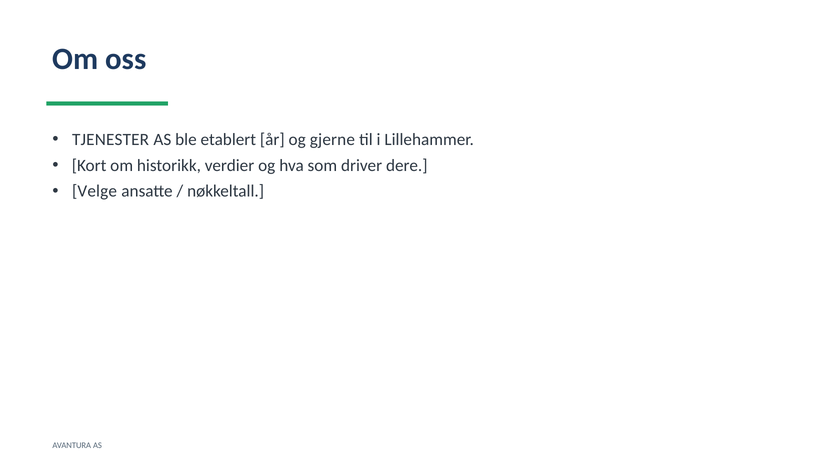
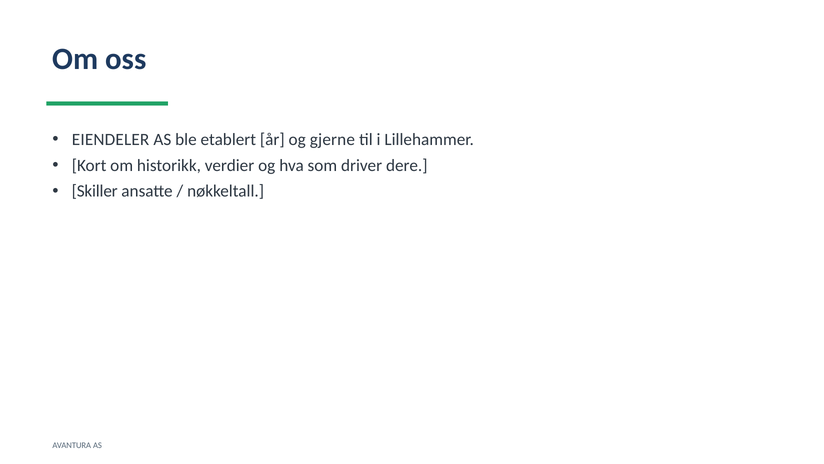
TJENESTER: TJENESTER -> EIENDELER
Velge: Velge -> Skiller
